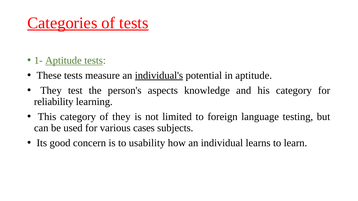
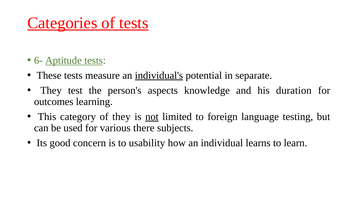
1-: 1- -> 6-
in aptitude: aptitude -> separate
his category: category -> duration
reliability: reliability -> outcomes
not underline: none -> present
cases: cases -> there
